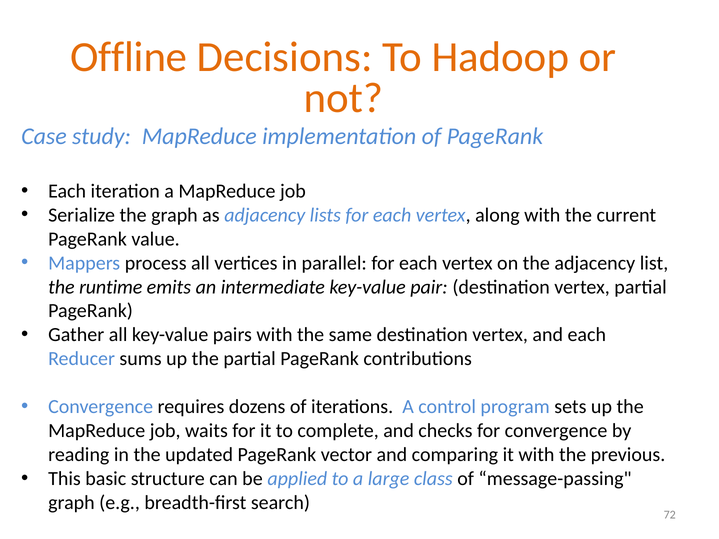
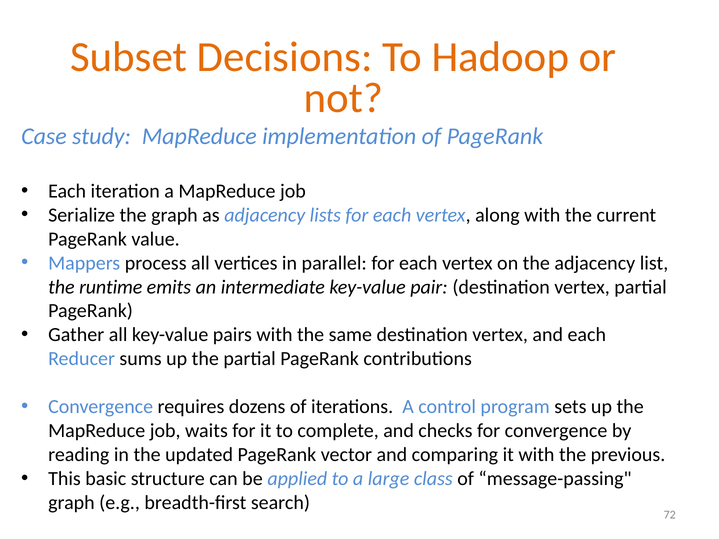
Offline: Offline -> Subset
